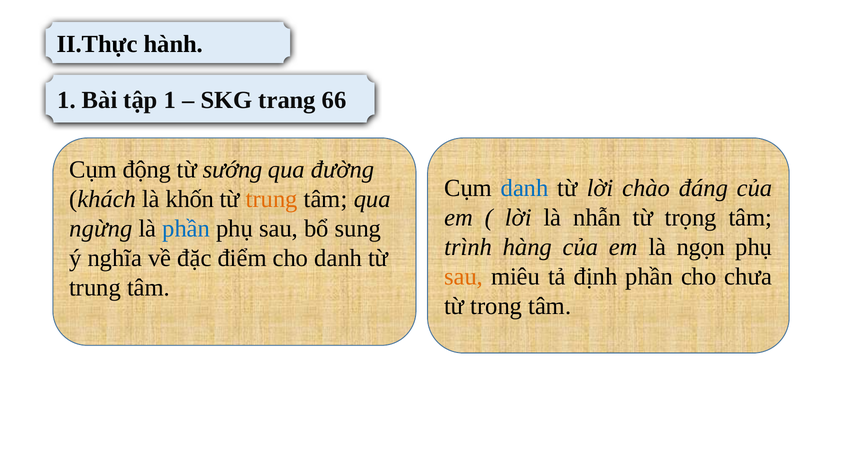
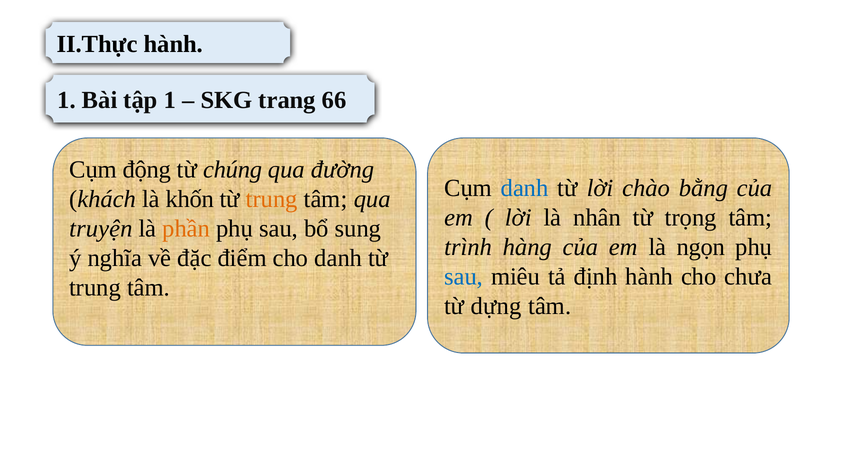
sướng: sướng -> chúng
đáng: đáng -> bằng
nhẫn: nhẫn -> nhân
ngừng: ngừng -> truyện
phần at (186, 229) colour: blue -> orange
sau at (464, 277) colour: orange -> blue
định phần: phần -> hành
trong: trong -> dựng
